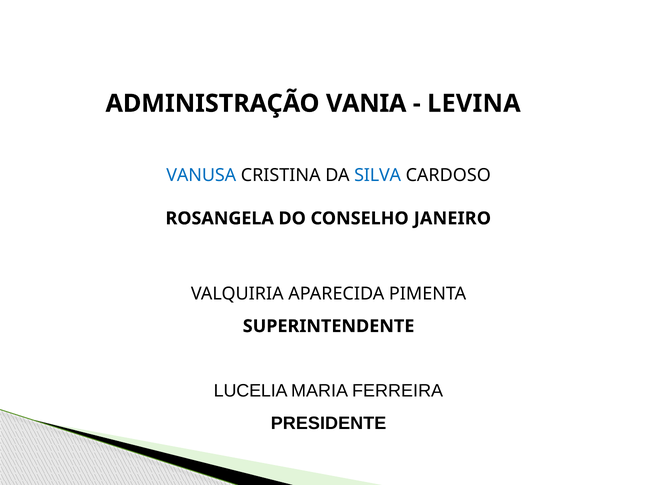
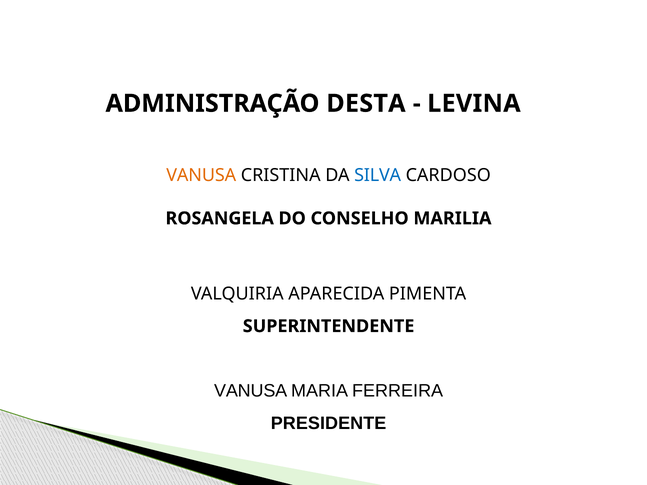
VANIA: VANIA -> DESTA
VANUSA at (201, 175) colour: blue -> orange
JANEIRO: JANEIRO -> MARILIA
LUCELIA at (251, 391): LUCELIA -> VANUSA
